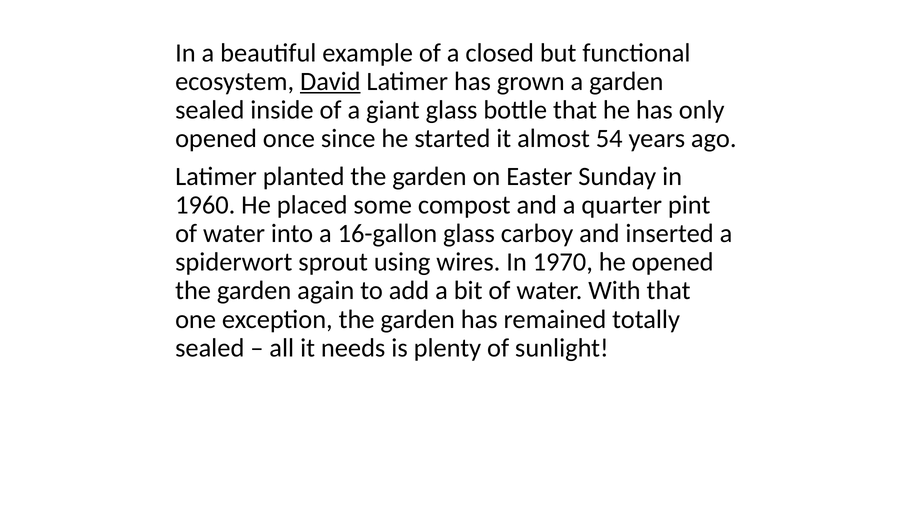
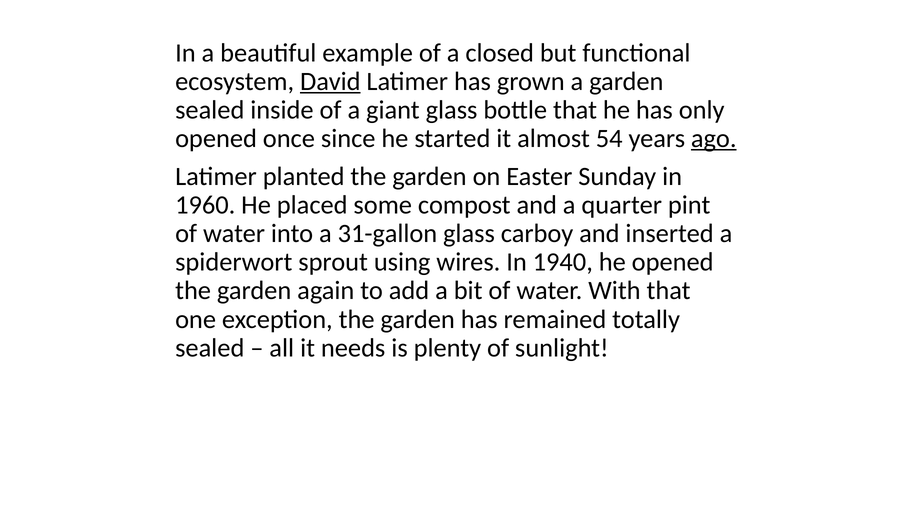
ago underline: none -> present
16-gallon: 16-gallon -> 31-gallon
1970: 1970 -> 1940
